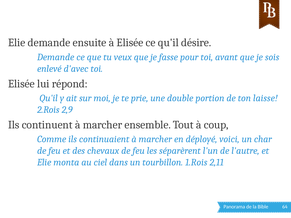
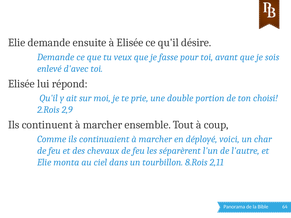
laisse: laisse -> choisi
1.Rois: 1.Rois -> 8.Rois
